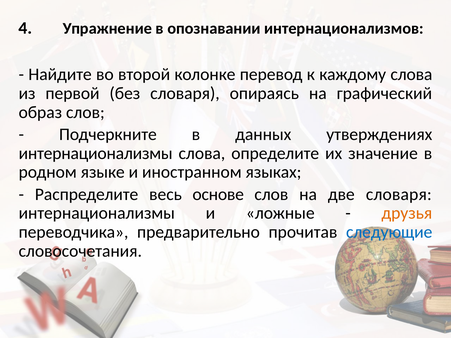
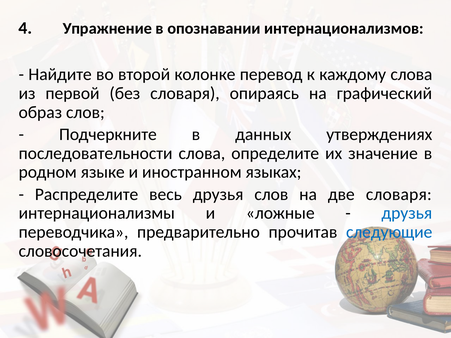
интернационализмы at (96, 153): интернационализмы -> последовательности
весь основе: основе -> друзья
друзья at (407, 213) colour: orange -> blue
